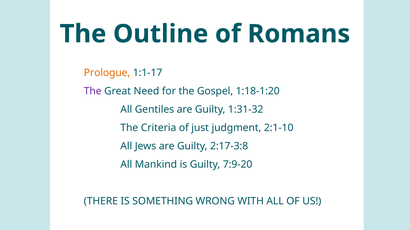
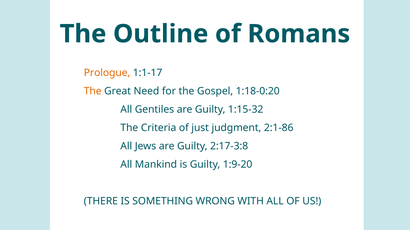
The at (93, 91) colour: purple -> orange
1:18-1:20: 1:18-1:20 -> 1:18-0:20
1:31-32: 1:31-32 -> 1:15-32
2:1-10: 2:1-10 -> 2:1-86
7:9-20: 7:9-20 -> 1:9-20
